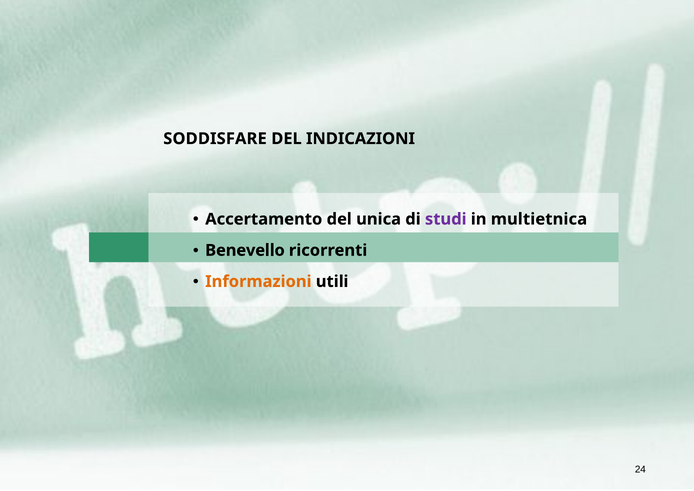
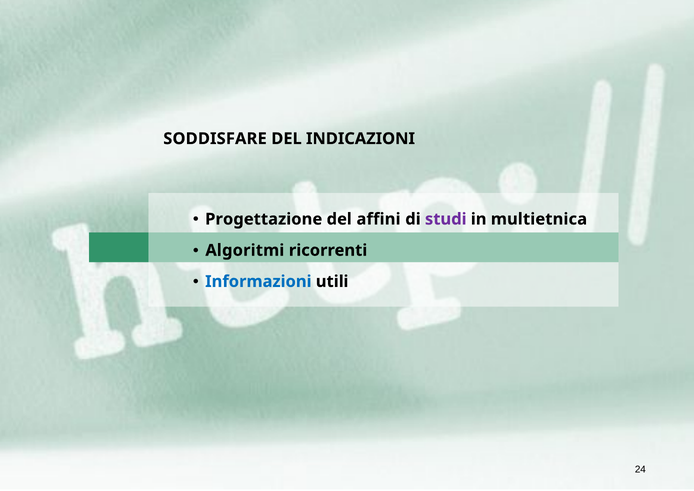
Accertamento: Accertamento -> Progettazione
unica: unica -> affini
Benevello: Benevello -> Algoritmi
Informazioni colour: orange -> blue
